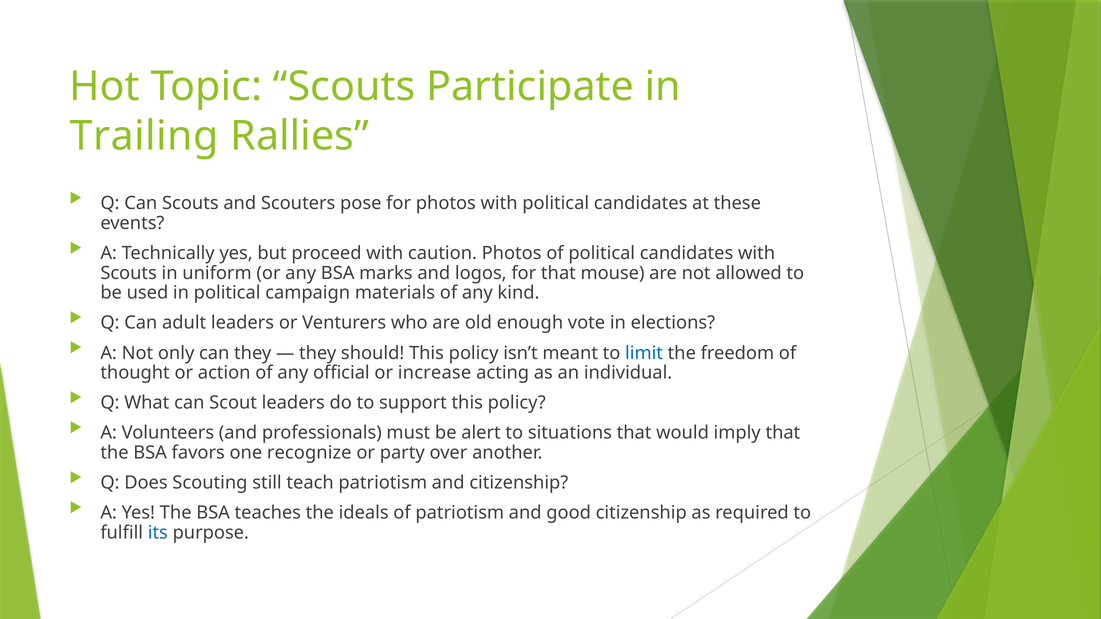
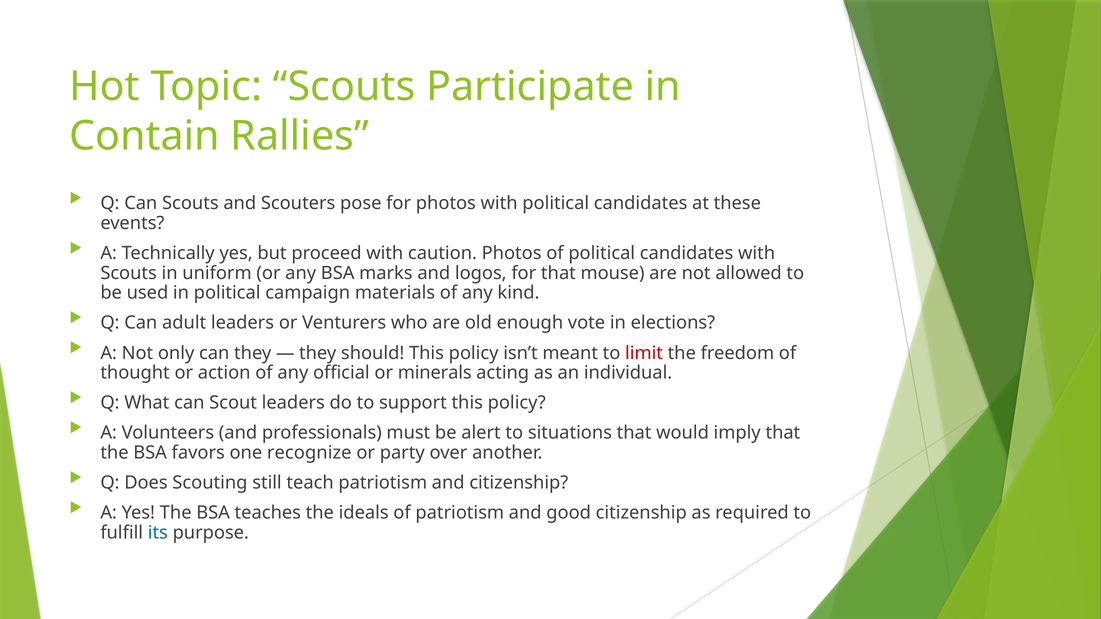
Trailing: Trailing -> Contain
limit colour: blue -> red
increase: increase -> minerals
